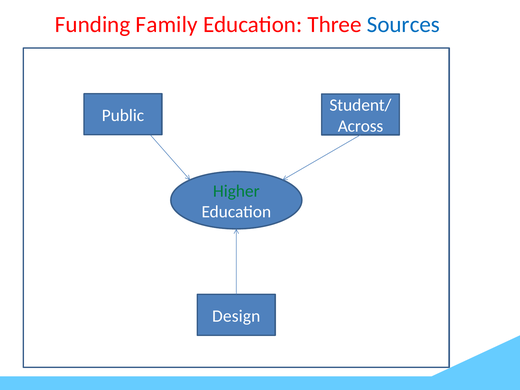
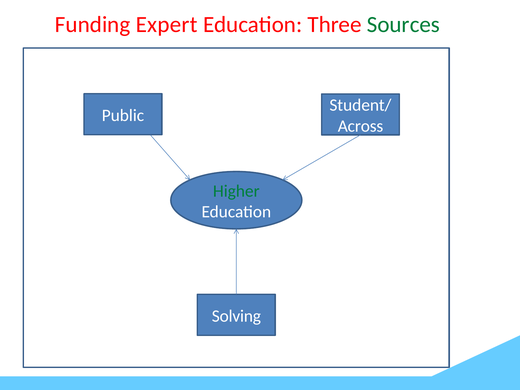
Family: Family -> Expert
Sources colour: blue -> green
Design: Design -> Solving
